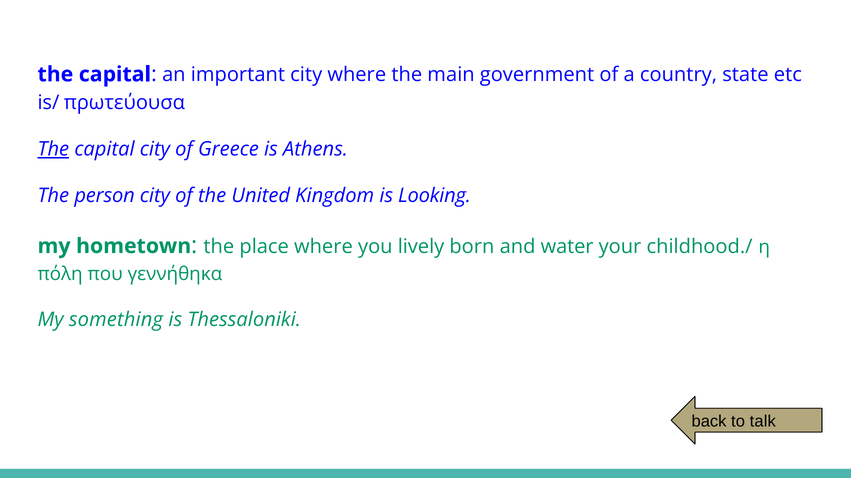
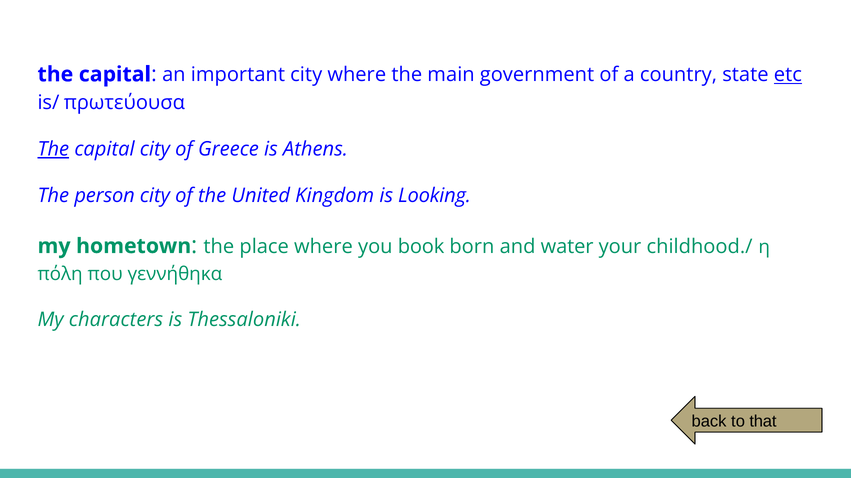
etc underline: none -> present
lively: lively -> book
something: something -> characters
talk: talk -> that
